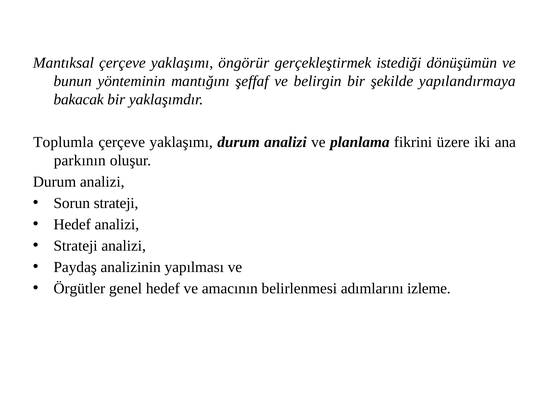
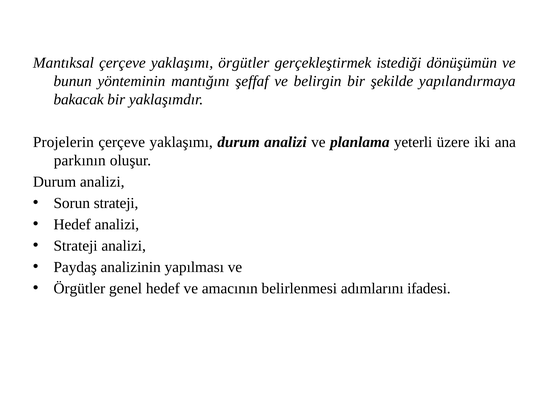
yaklaşımı öngörür: öngörür -> örgütler
Toplumla: Toplumla -> Projelerin
fikrini: fikrini -> yeterli
izleme: izleme -> ifadesi
